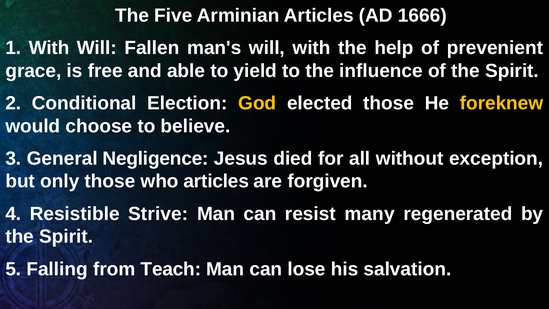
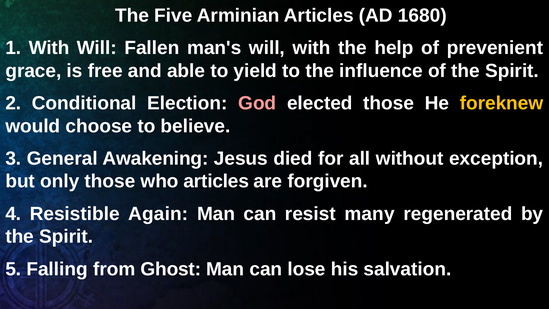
1666: 1666 -> 1680
God at (257, 103) colour: yellow -> pink
General Negligence: Negligence -> Awakening
Resistible Strive: Strive -> Again
from Teach: Teach -> Ghost
